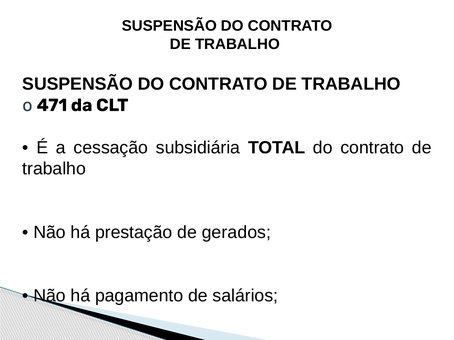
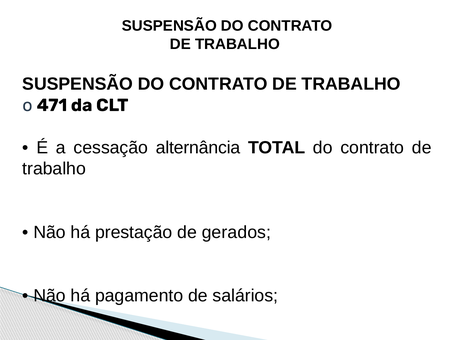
subsidiária: subsidiária -> alternância
